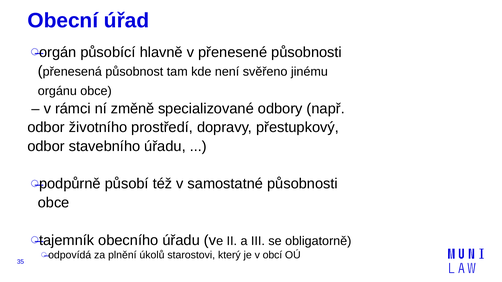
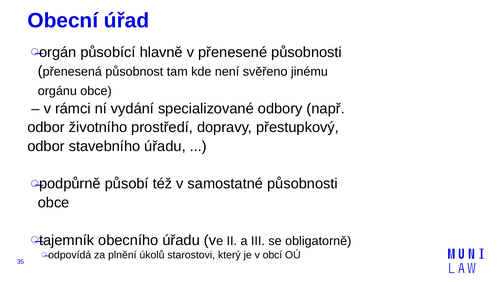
změně: změně -> vydání
